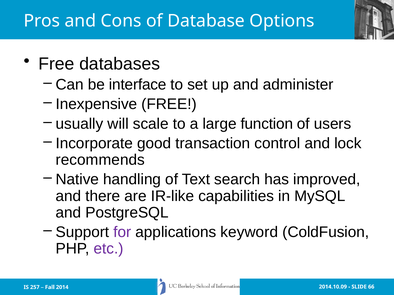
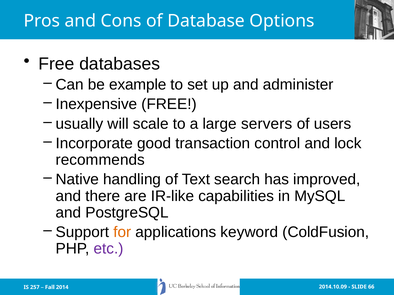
interface: interface -> example
function: function -> servers
for colour: purple -> orange
